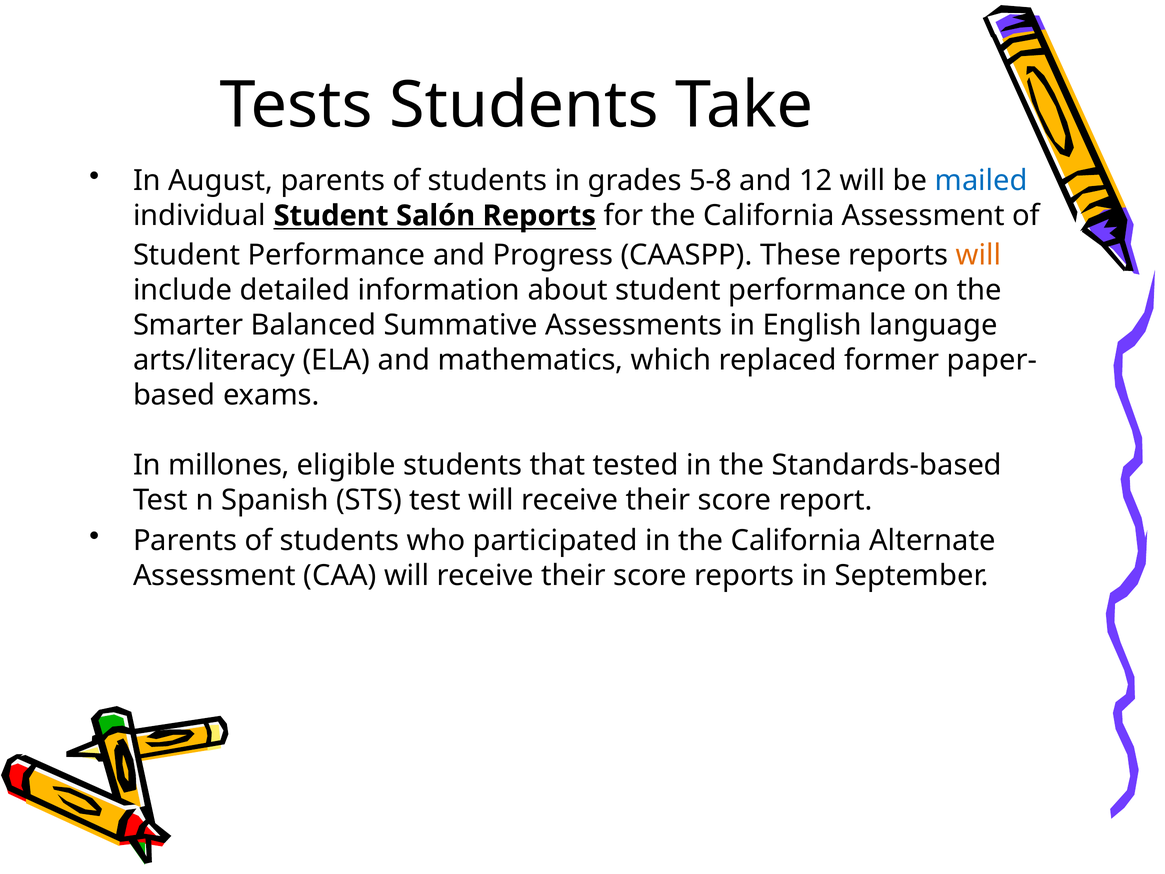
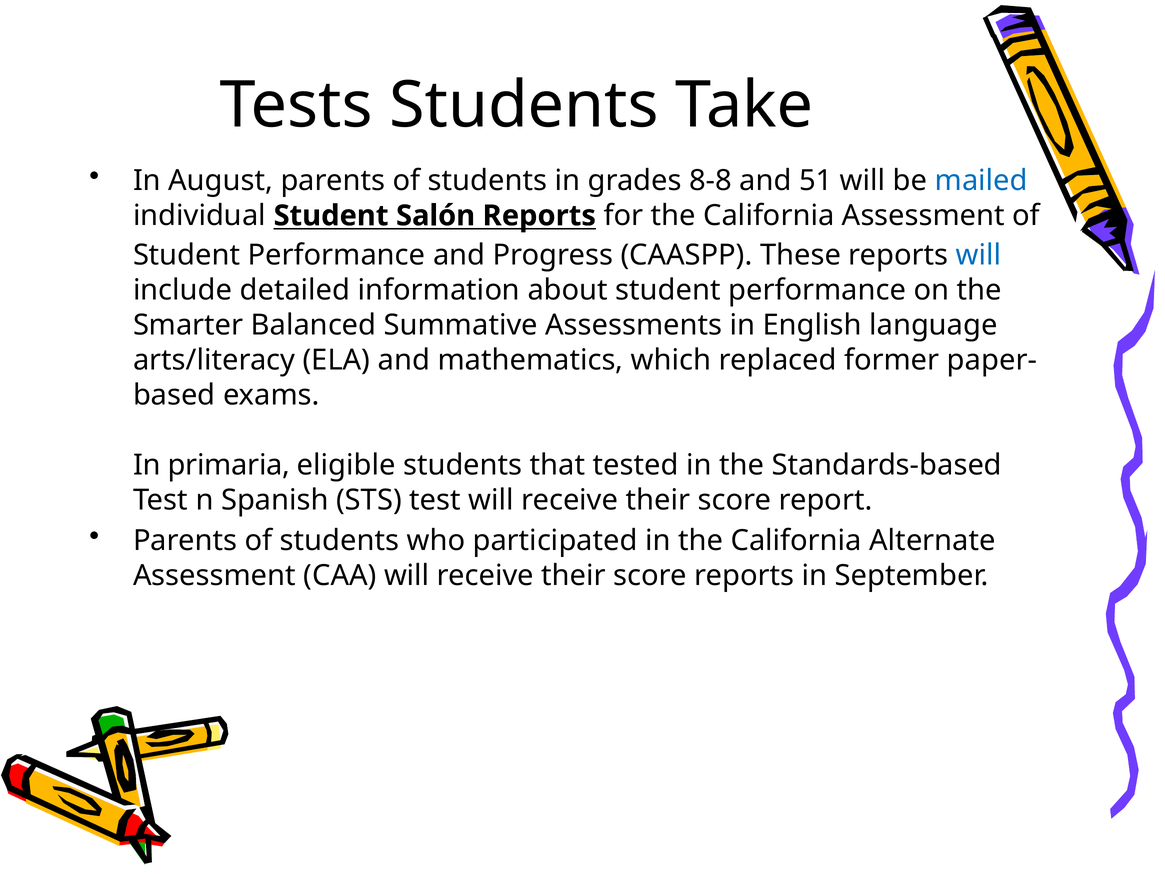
5-8: 5-8 -> 8-8
12: 12 -> 51
will at (979, 255) colour: orange -> blue
millones: millones -> primaria
